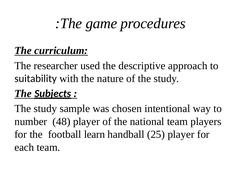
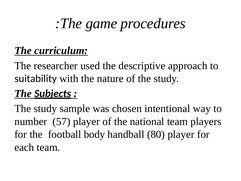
48: 48 -> 57
learn: learn -> body
25: 25 -> 80
